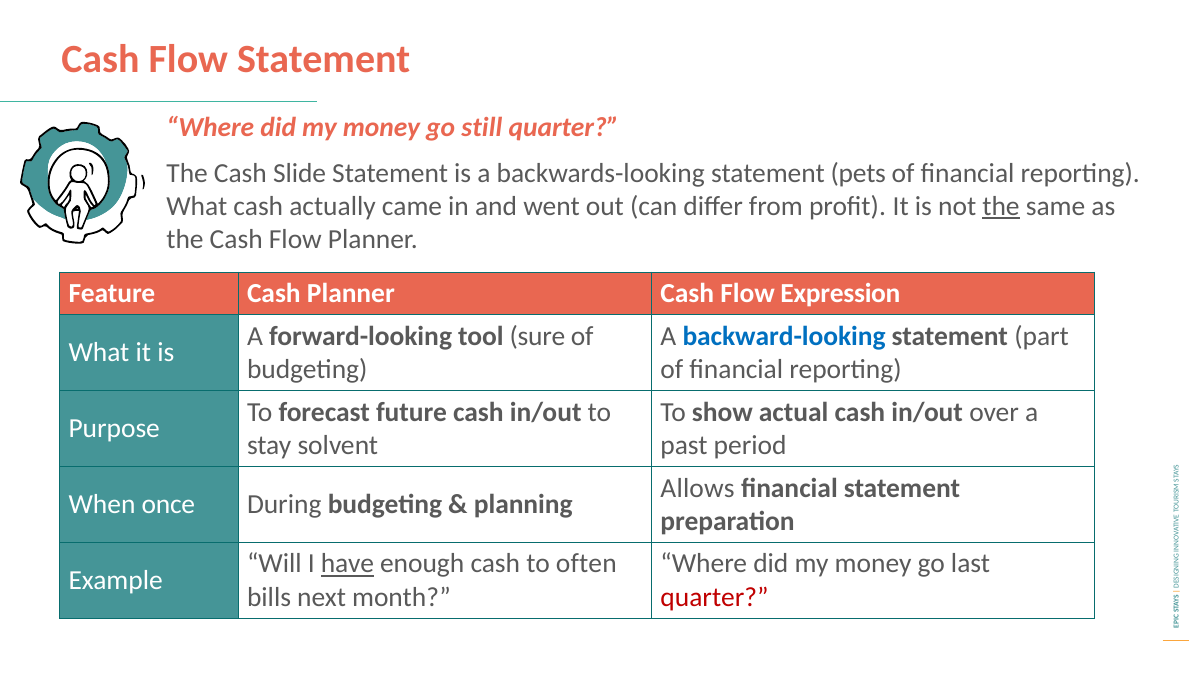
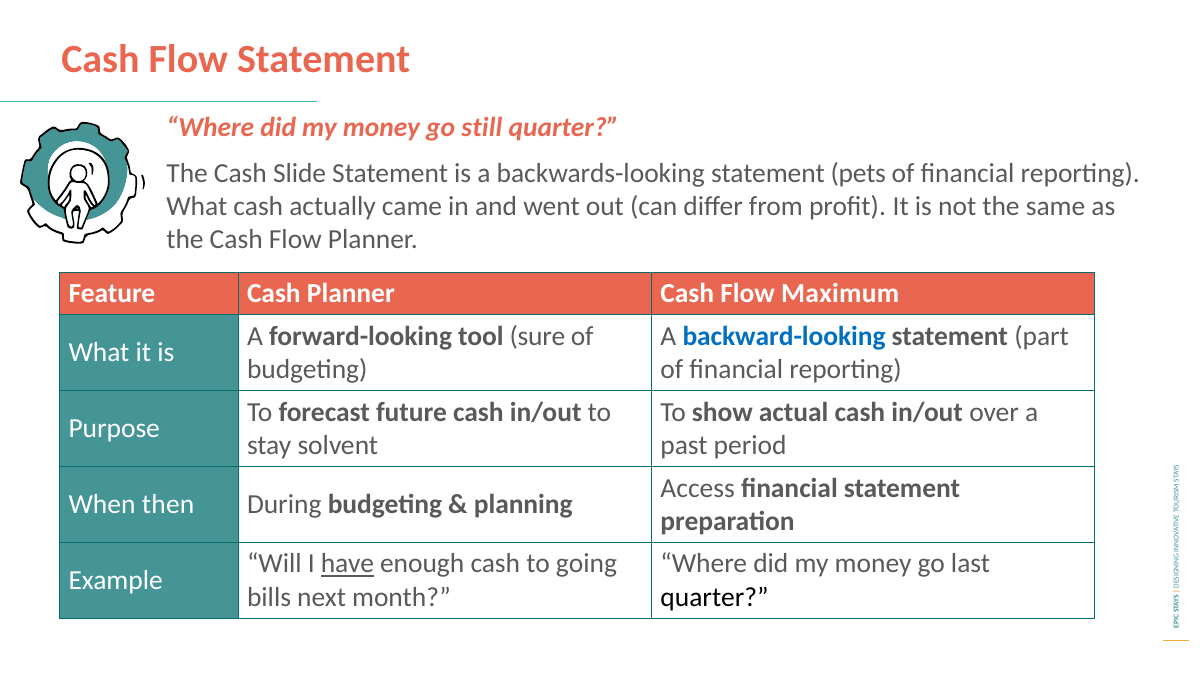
the at (1001, 206) underline: present -> none
Expression: Expression -> Maximum
Allows: Allows -> Access
once: once -> then
often: often -> going
quarter at (715, 597) colour: red -> black
